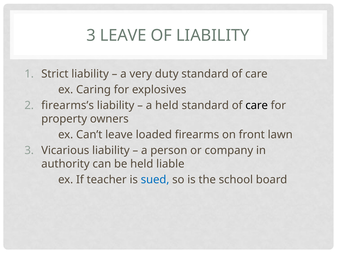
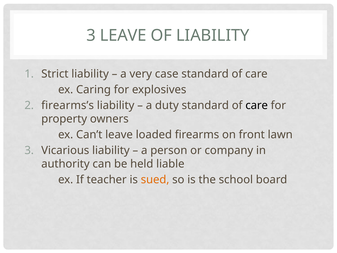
duty: duty -> case
a held: held -> duty
sued colour: blue -> orange
